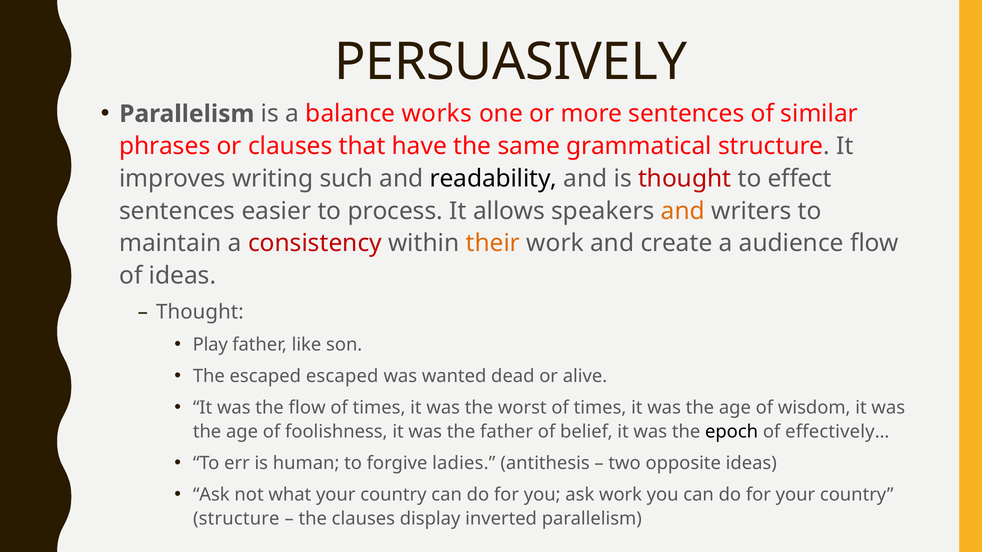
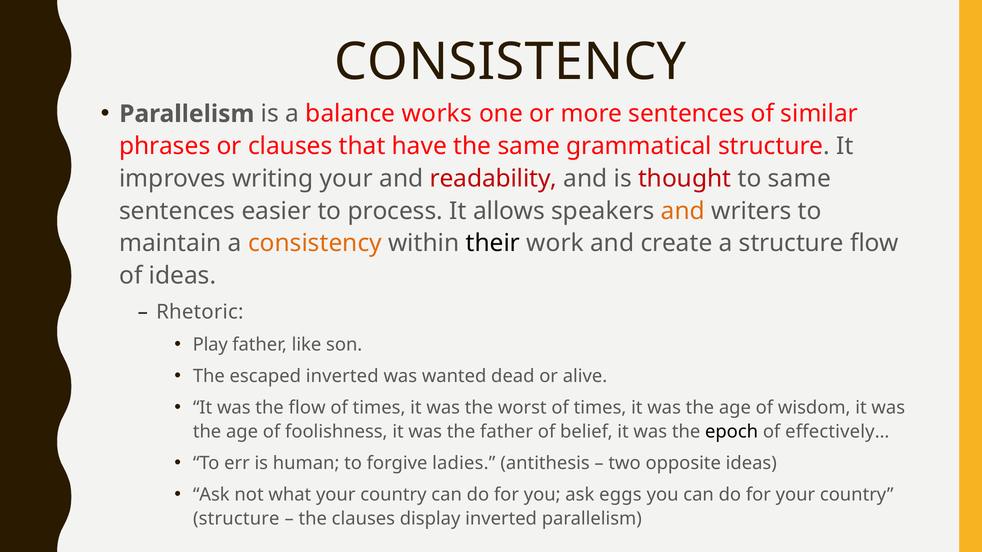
PERSUASIVELY at (511, 62): PERSUASIVELY -> CONSISTENCY
writing such: such -> your
readability colour: black -> red
to effect: effect -> same
consistency at (315, 244) colour: red -> orange
their colour: orange -> black
a audience: audience -> structure
Thought at (200, 312): Thought -> Rhetoric
escaped escaped: escaped -> inverted
ask work: work -> eggs
